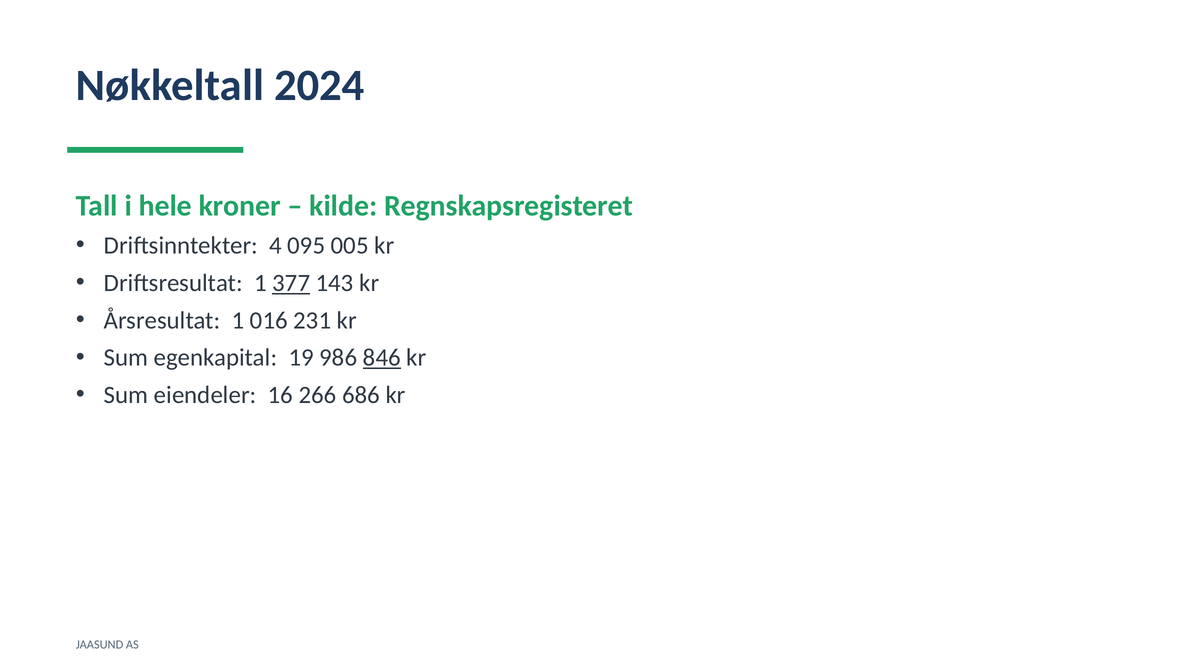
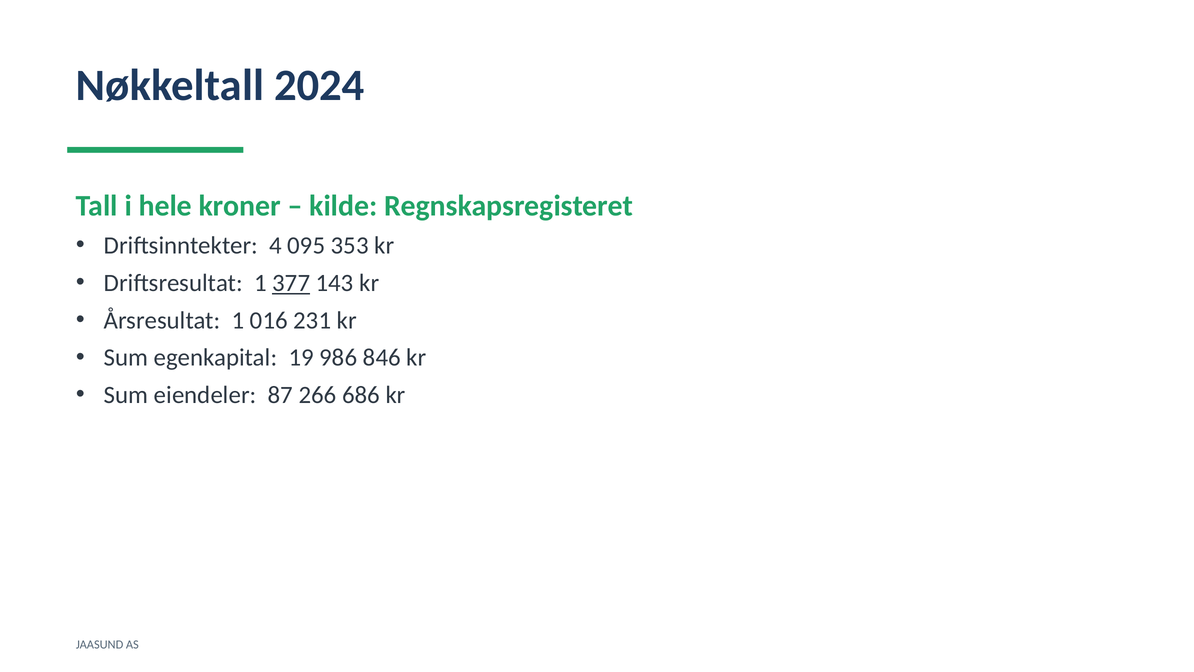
005: 005 -> 353
846 underline: present -> none
16: 16 -> 87
